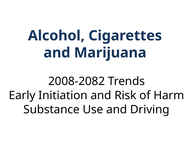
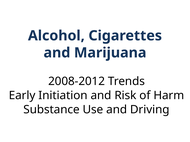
2008-2082: 2008-2082 -> 2008-2012
